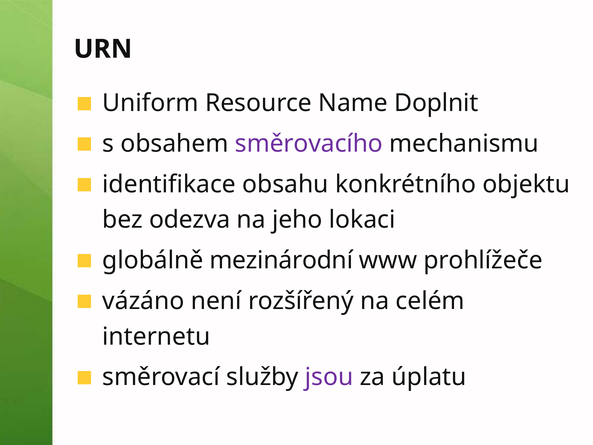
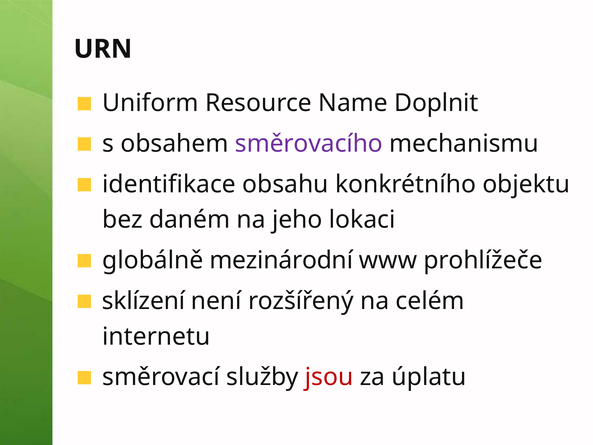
odezva: odezva -> daném
vázáno: vázáno -> sklízení
jsou colour: purple -> red
